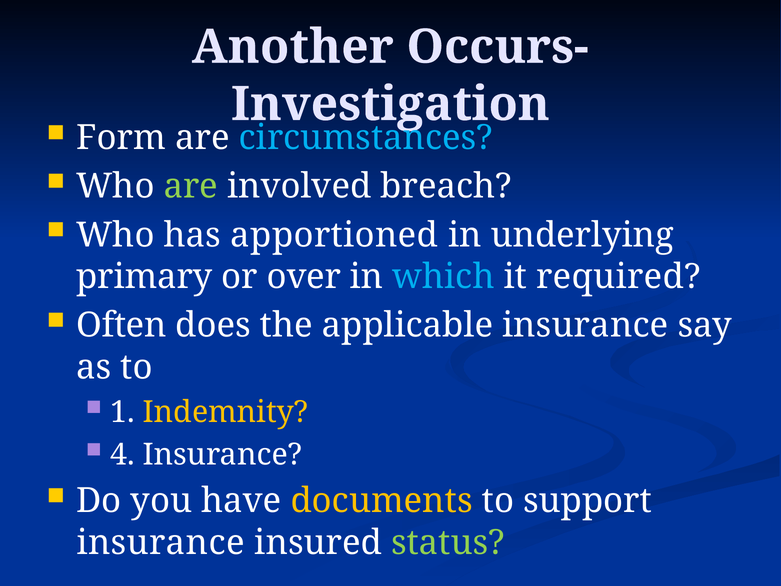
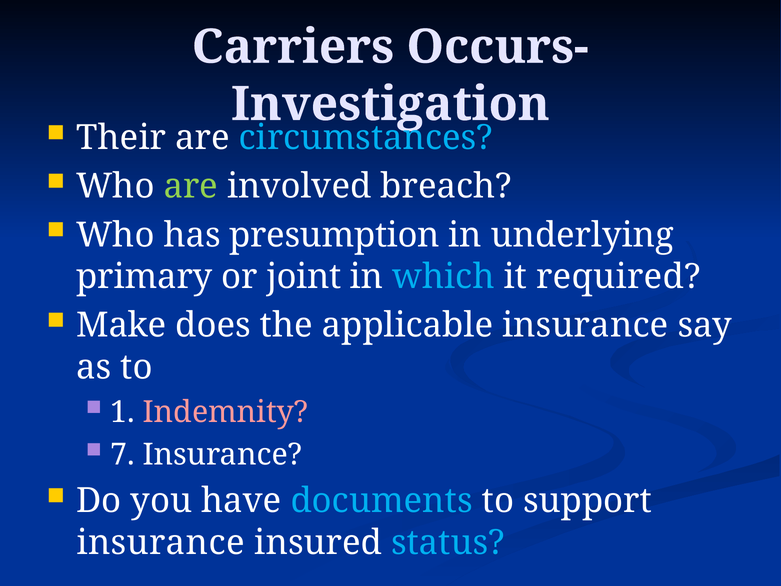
Another: Another -> Carriers
Form: Form -> Their
apportioned: apportioned -> presumption
over: over -> joint
Often: Often -> Make
Indemnity colour: yellow -> pink
4: 4 -> 7
documents colour: yellow -> light blue
status colour: light green -> light blue
